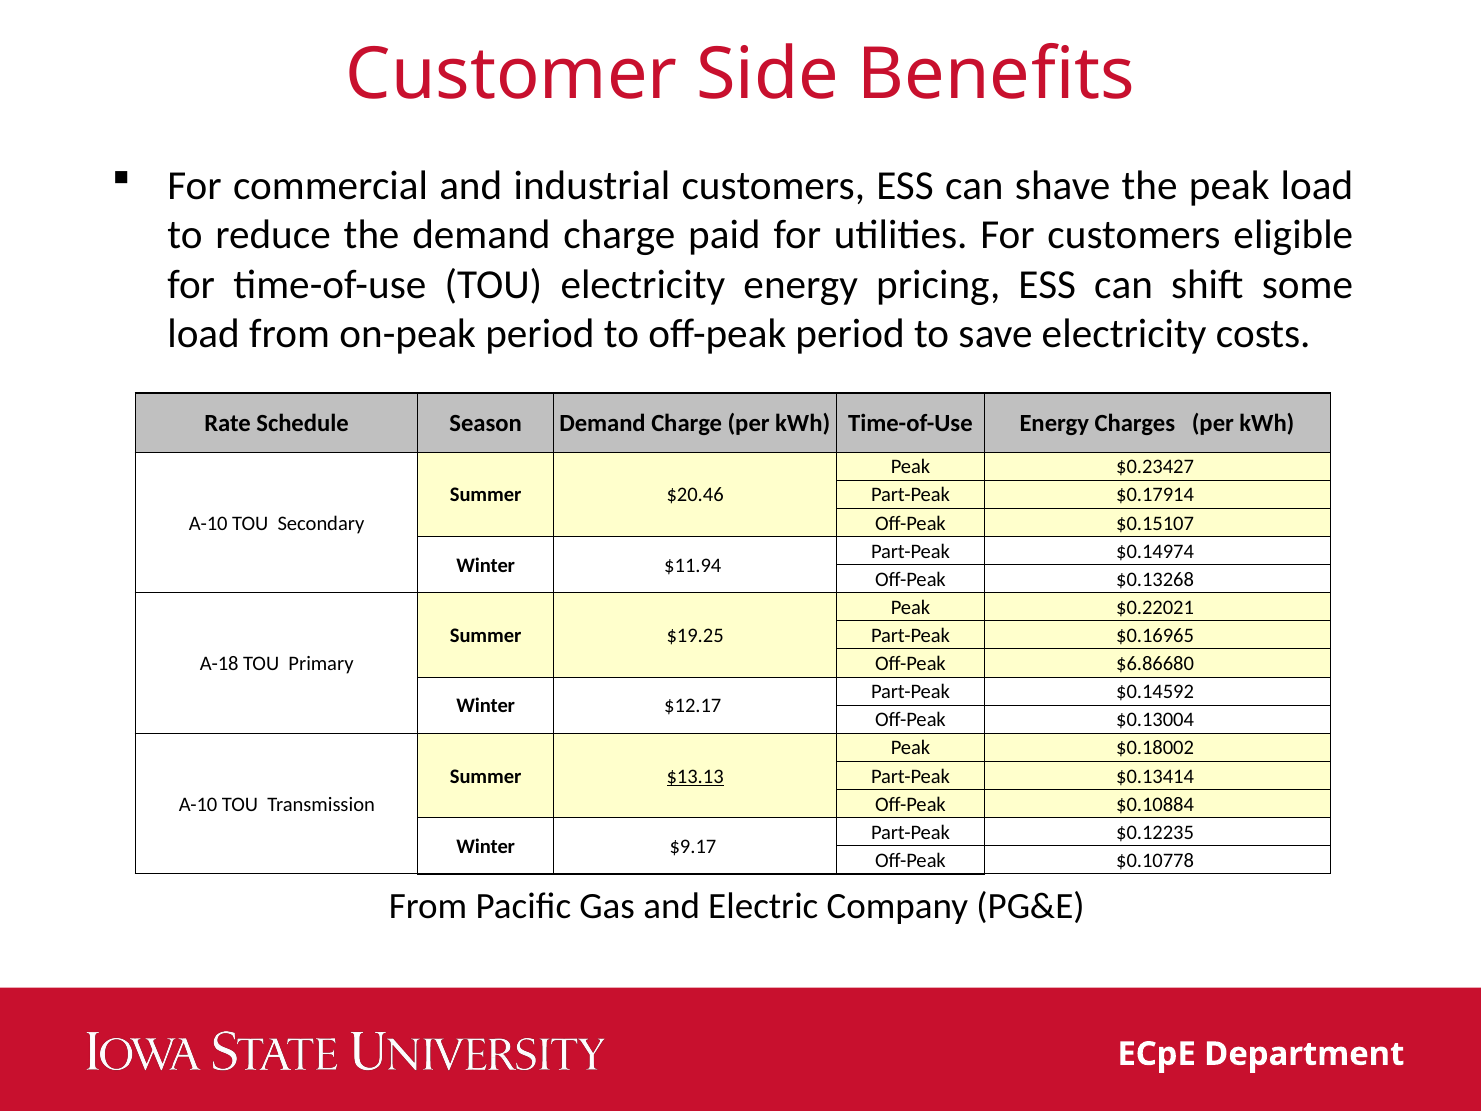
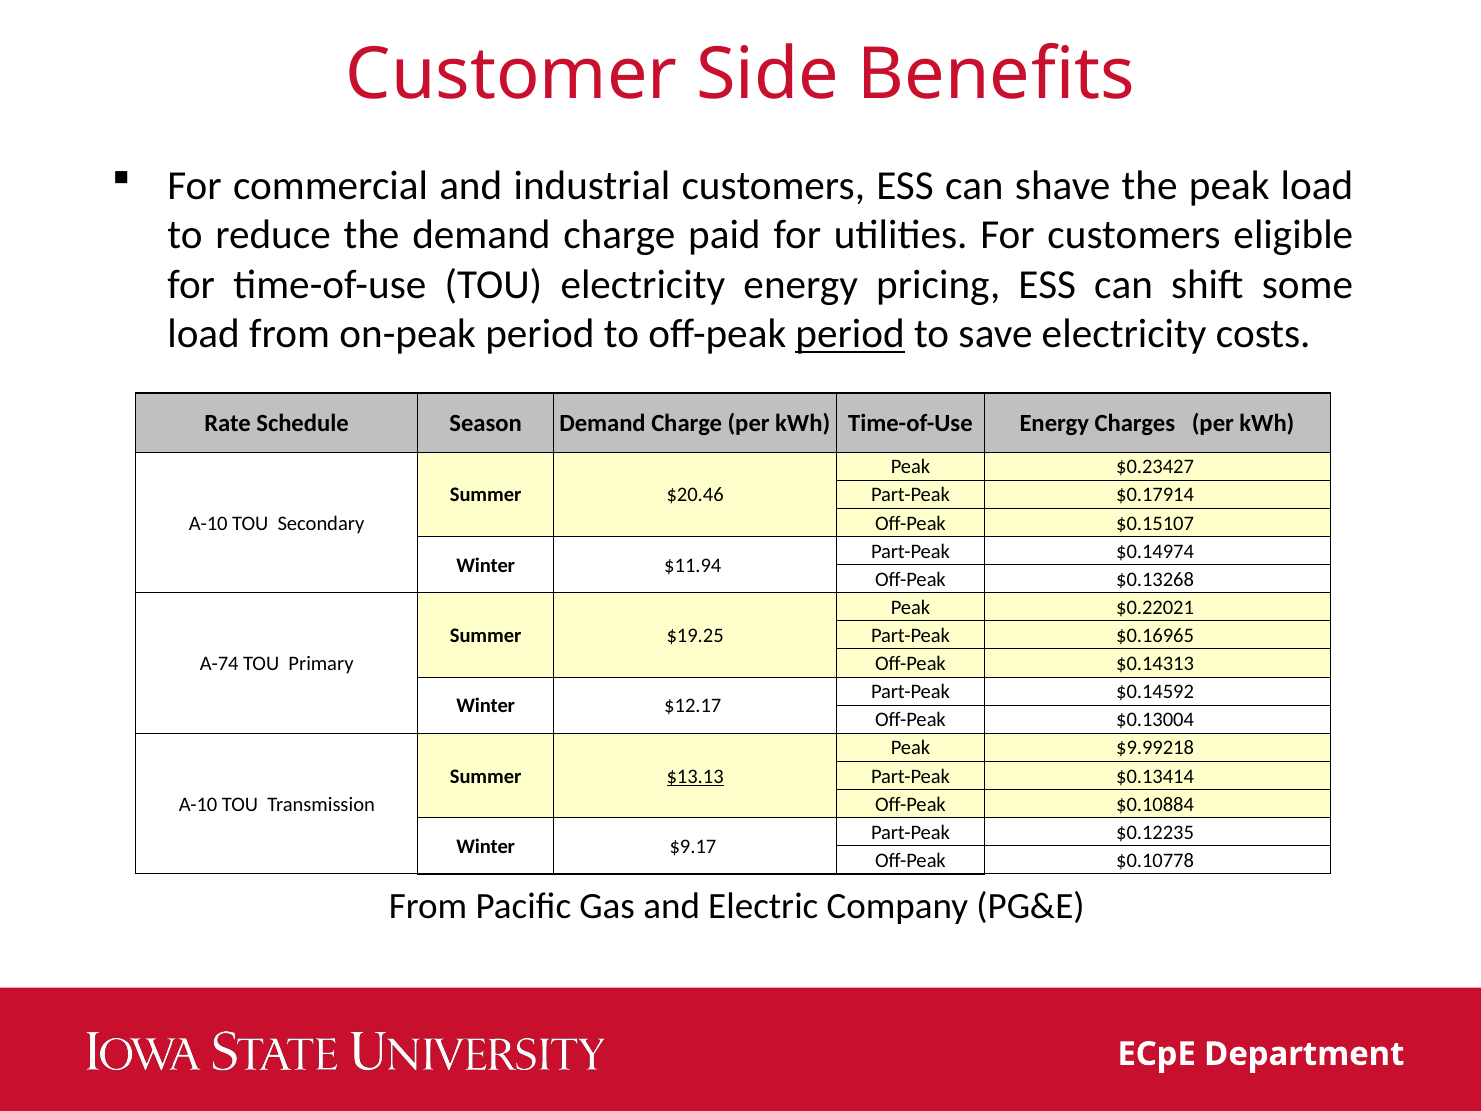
period at (850, 334) underline: none -> present
A-18: A-18 -> A-74
$6.86680: $6.86680 -> $0.14313
$0.18002: $0.18002 -> $9.99218
